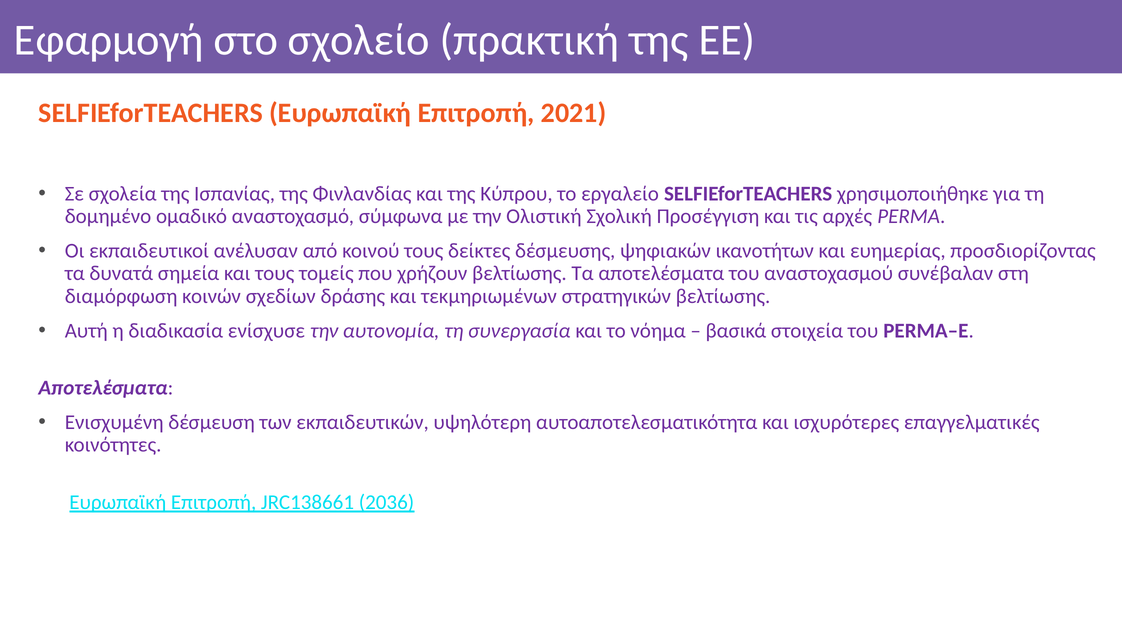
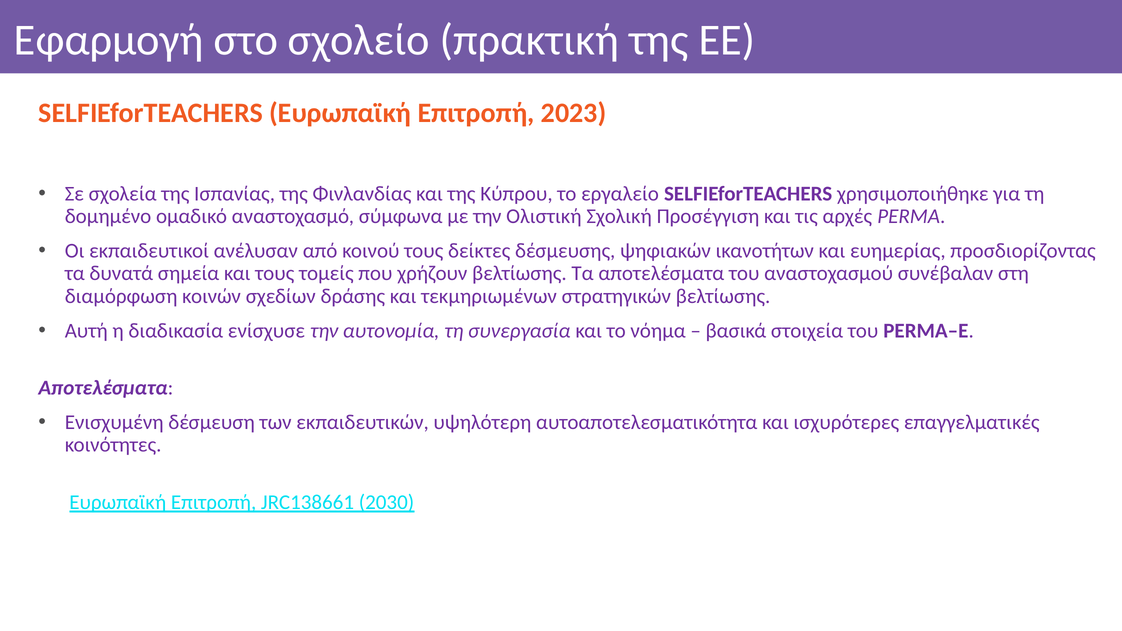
2021: 2021 -> 2023
2036: 2036 -> 2030
